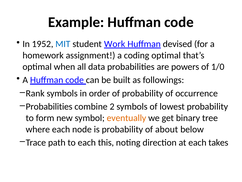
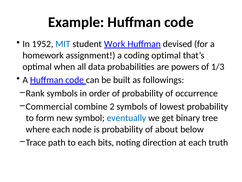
1/0: 1/0 -> 1/3
Probabilities at (49, 106): Probabilities -> Commercial
eventually colour: orange -> blue
this: this -> bits
takes: takes -> truth
